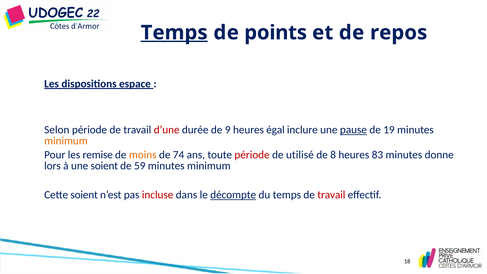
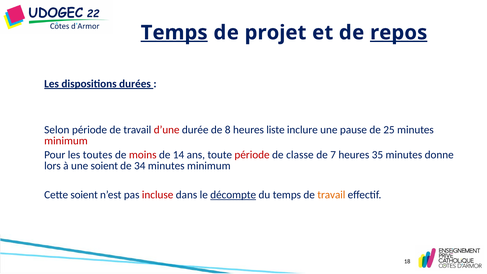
points: points -> projet
repos underline: none -> present
espace: espace -> durées
9: 9 -> 8
égal: égal -> liste
pause underline: present -> none
19: 19 -> 25
minimum at (66, 141) colour: orange -> red
remise: remise -> toutes
moins colour: orange -> red
74: 74 -> 14
utilisé: utilisé -> classe
8: 8 -> 7
83: 83 -> 35
59: 59 -> 34
travail at (331, 195) colour: red -> orange
